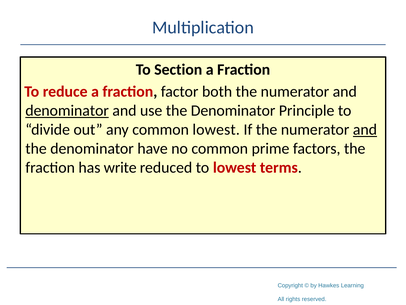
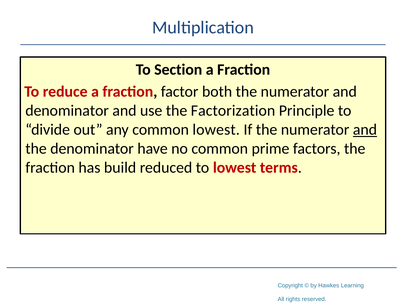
denominator at (67, 110) underline: present -> none
use the Denominator: Denominator -> Factorization
write: write -> build
